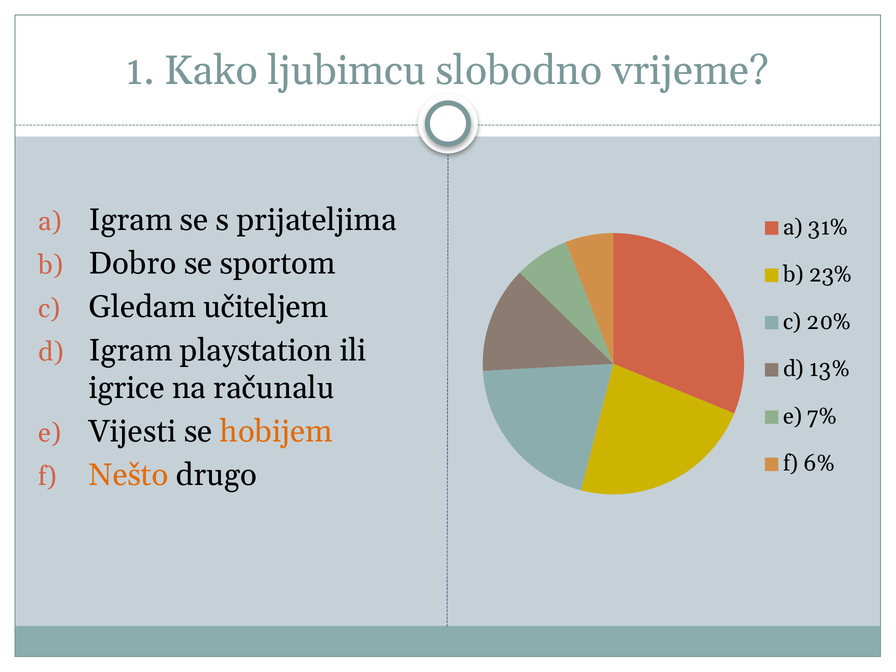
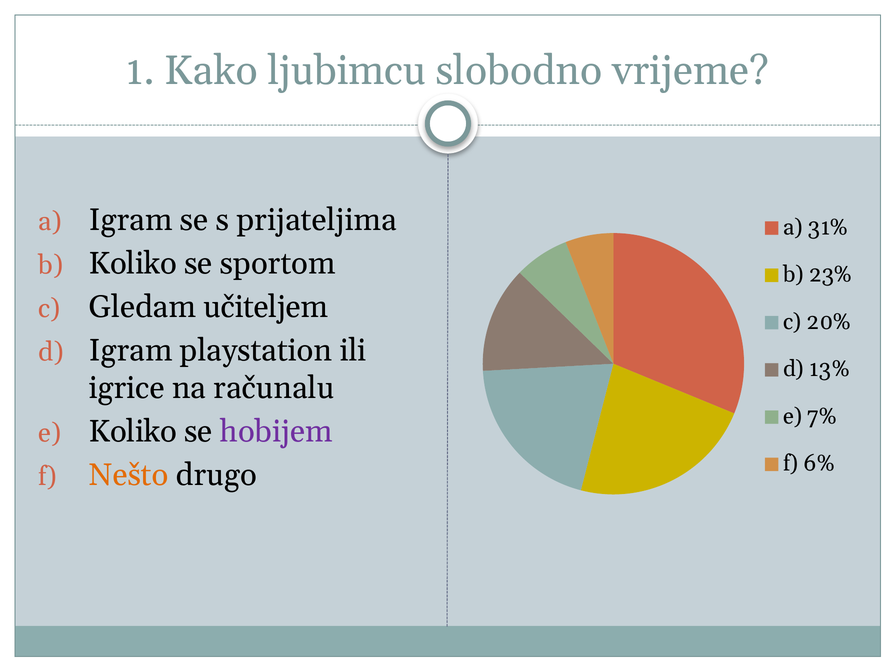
b Dobro: Dobro -> Koliko
e Vijesti: Vijesti -> Koliko
hobijem colour: orange -> purple
